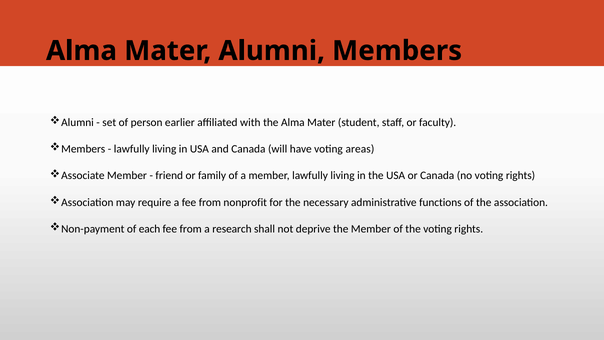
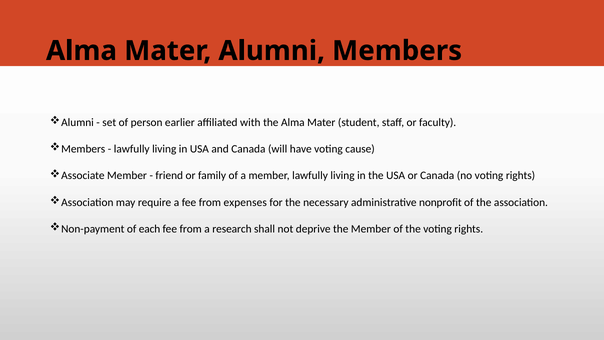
areas: areas -> cause
nonprofit: nonprofit -> expenses
functions: functions -> nonprofit
